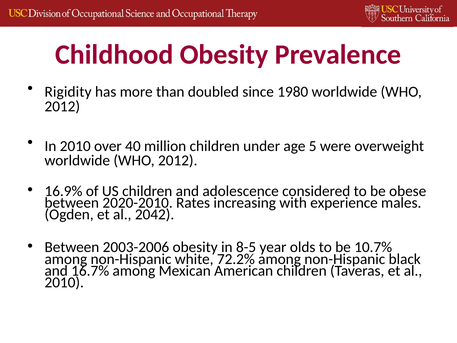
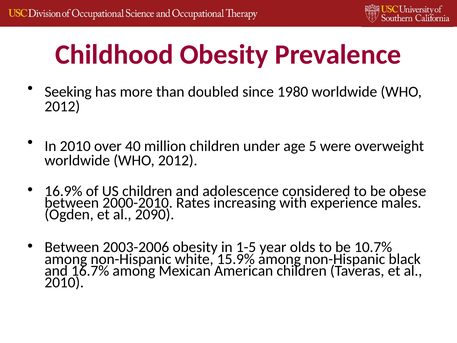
Rigidity: Rigidity -> Seeking
2020-2010: 2020-2010 -> 2000-2010
2042: 2042 -> 2090
8-5: 8-5 -> 1-5
72.2%: 72.2% -> 15.9%
